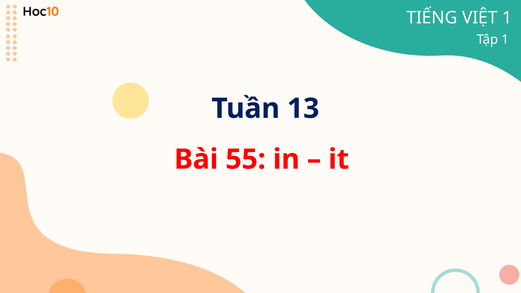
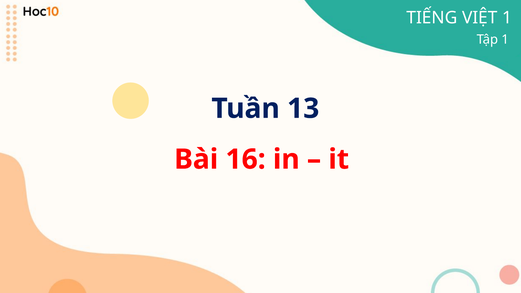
55: 55 -> 16
